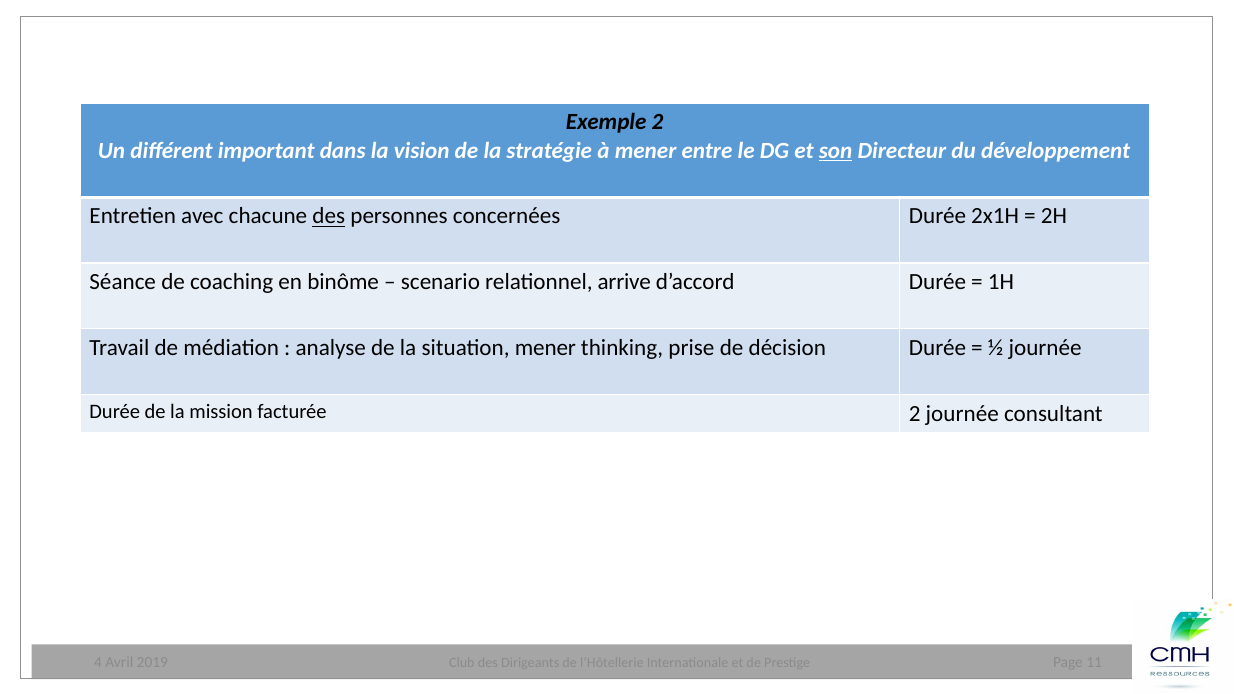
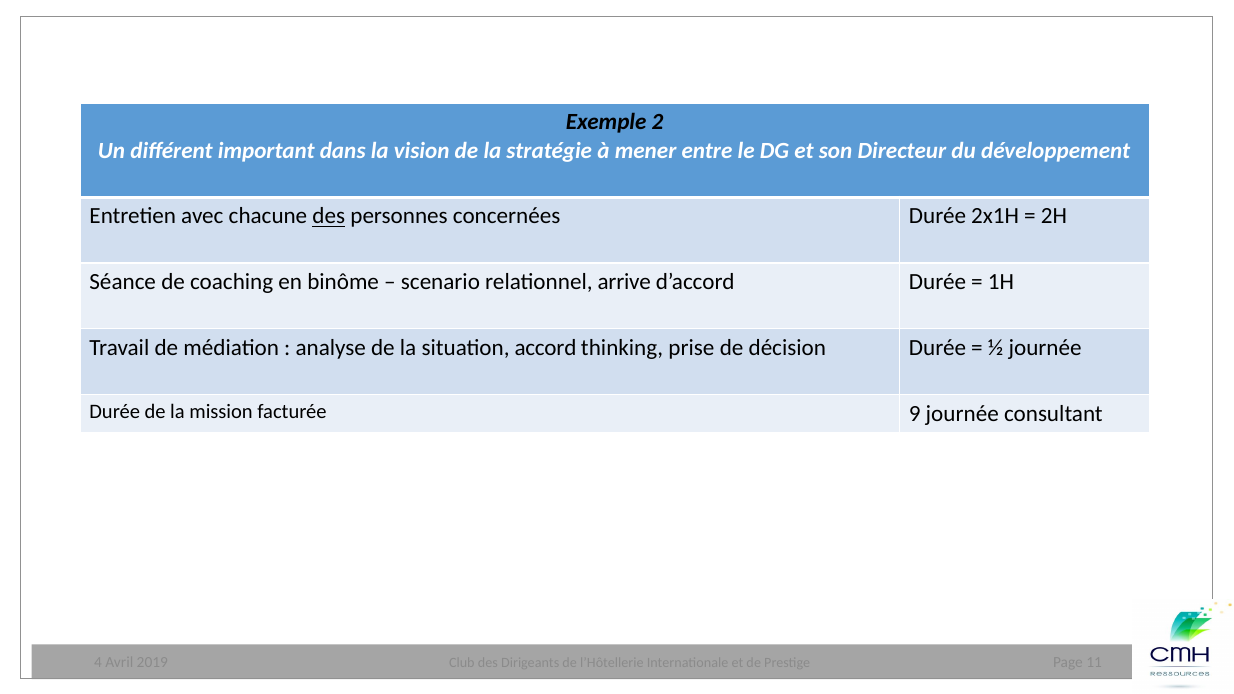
son underline: present -> none
situation mener: mener -> accord
facturée 2: 2 -> 9
